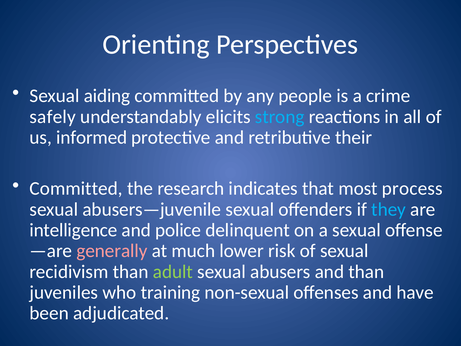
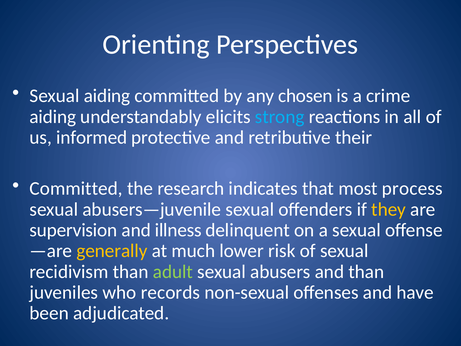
people: people -> chosen
safely at (53, 117): safely -> aiding
they colour: light blue -> yellow
intelligence: intelligence -> supervision
police: police -> illness
generally colour: pink -> yellow
training: training -> records
